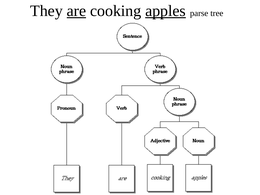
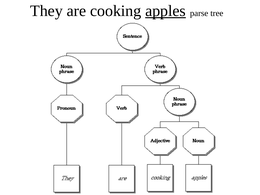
are underline: present -> none
